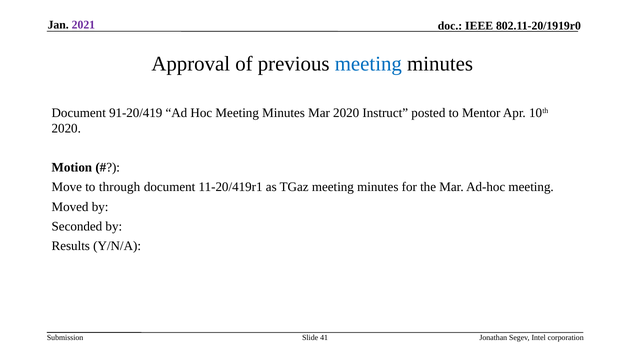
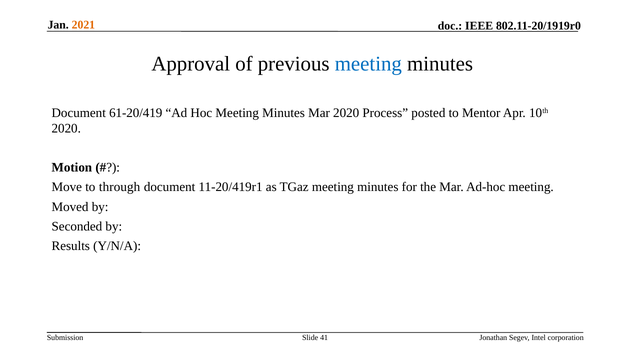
2021 colour: purple -> orange
91-20/419: 91-20/419 -> 61-20/419
Instruct: Instruct -> Process
